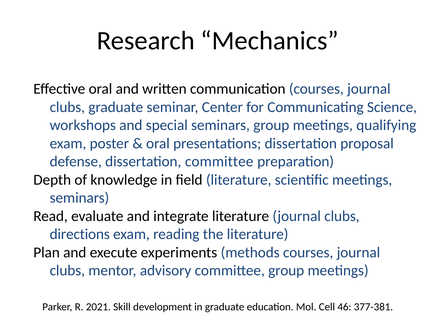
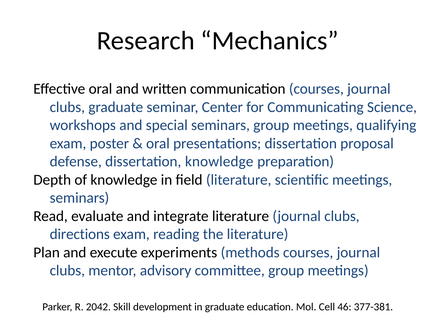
dissertation committee: committee -> knowledge
2021: 2021 -> 2042
